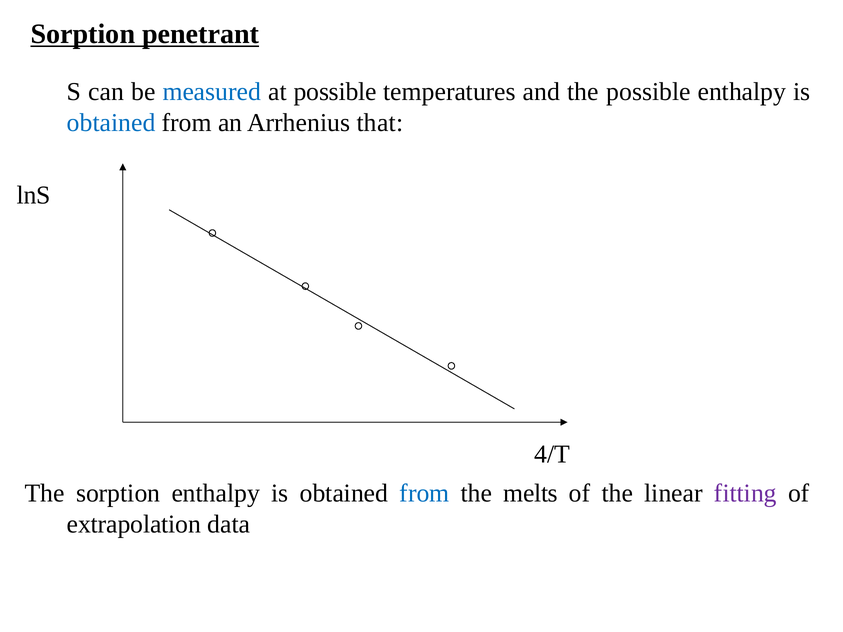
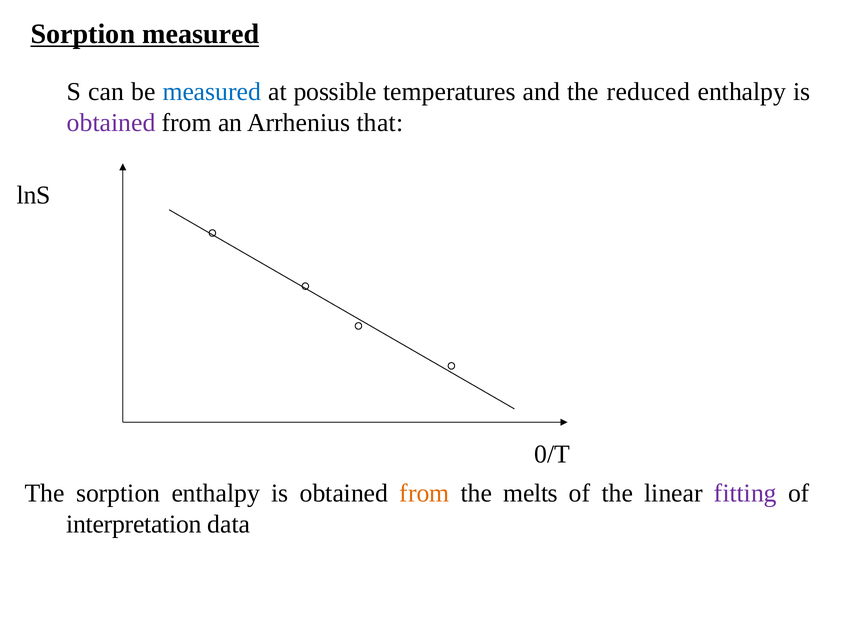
Sorption penetrant: penetrant -> measured
the possible: possible -> reduced
obtained at (111, 123) colour: blue -> purple
4/T: 4/T -> 0/T
from at (424, 494) colour: blue -> orange
extrapolation: extrapolation -> interpretation
